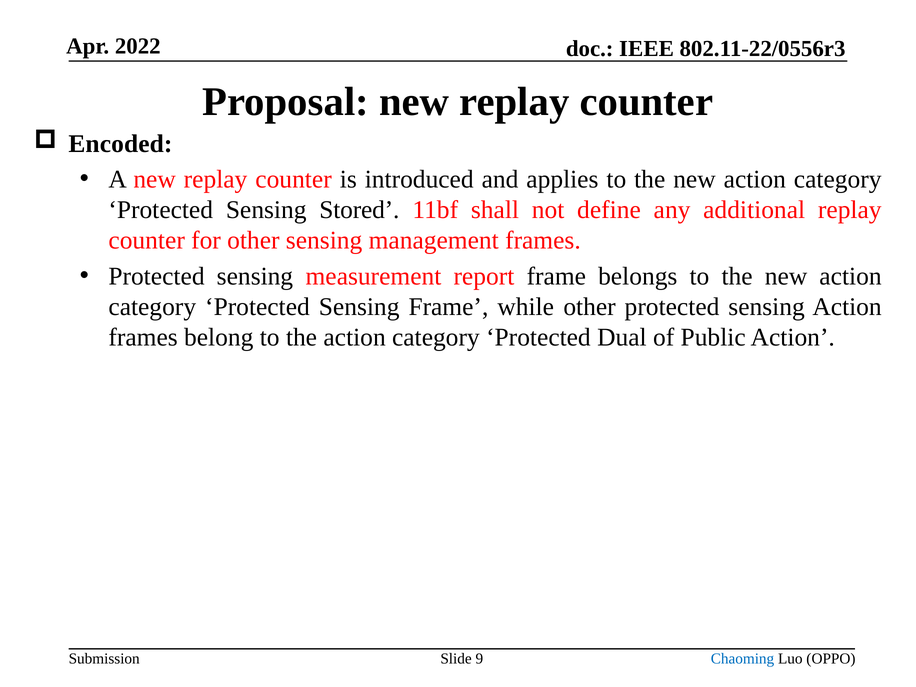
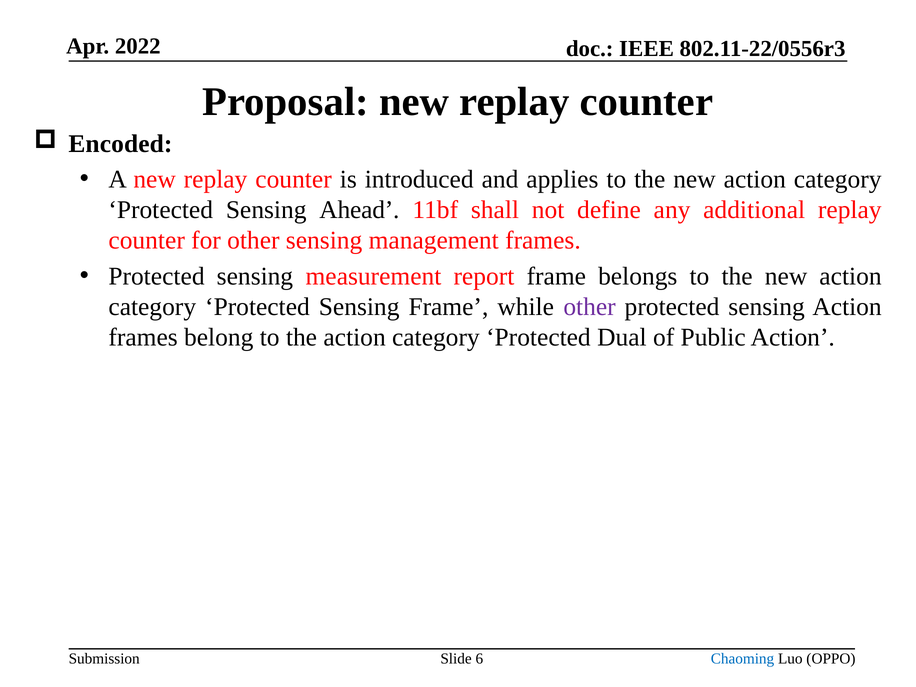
Stored: Stored -> Ahead
other at (590, 307) colour: black -> purple
9: 9 -> 6
